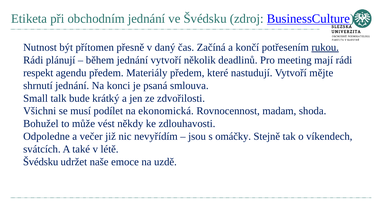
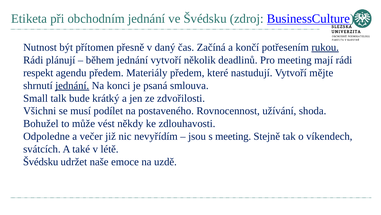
jednání at (72, 85) underline: none -> present
ekonomická: ekonomická -> postaveného
madam: madam -> užívání
s omáčky: omáčky -> meeting
